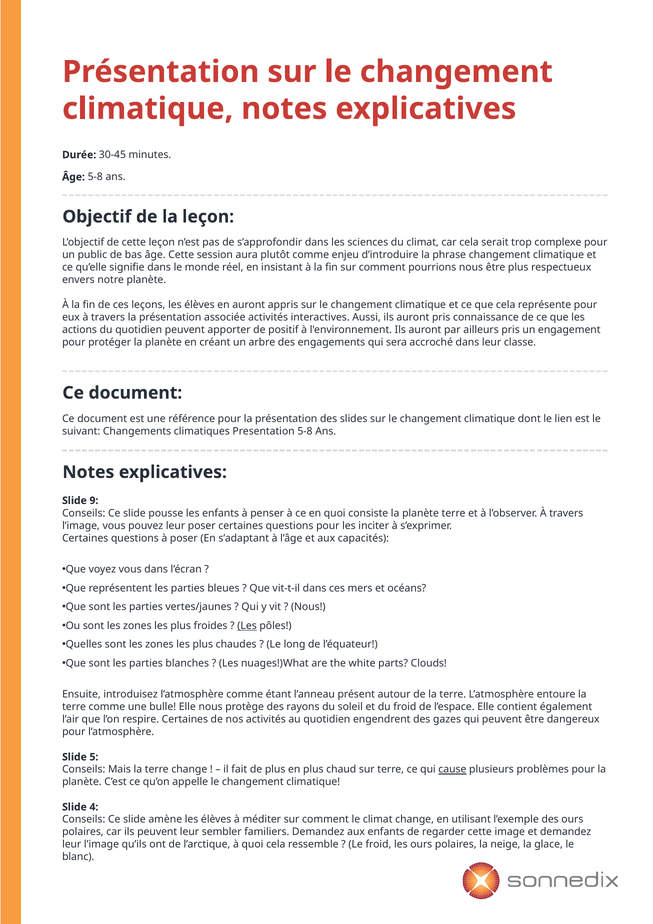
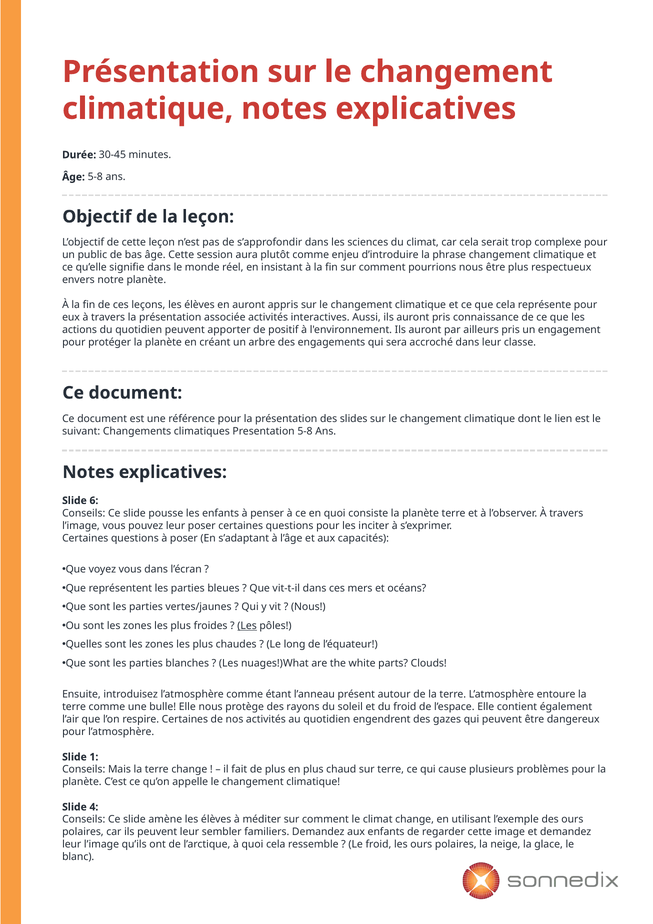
9: 9 -> 6
5: 5 -> 1
cause underline: present -> none
